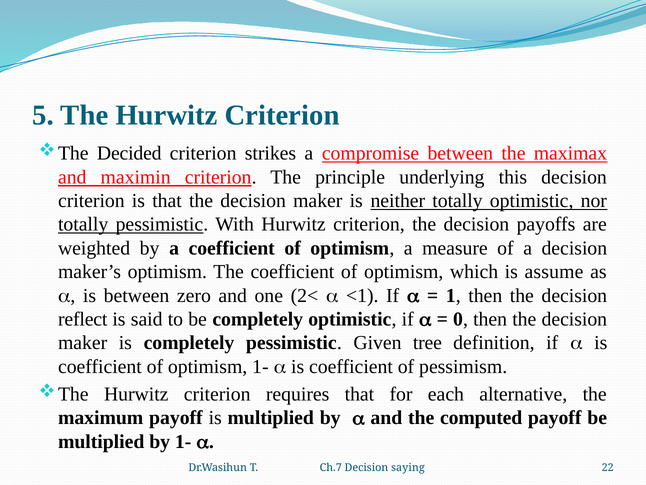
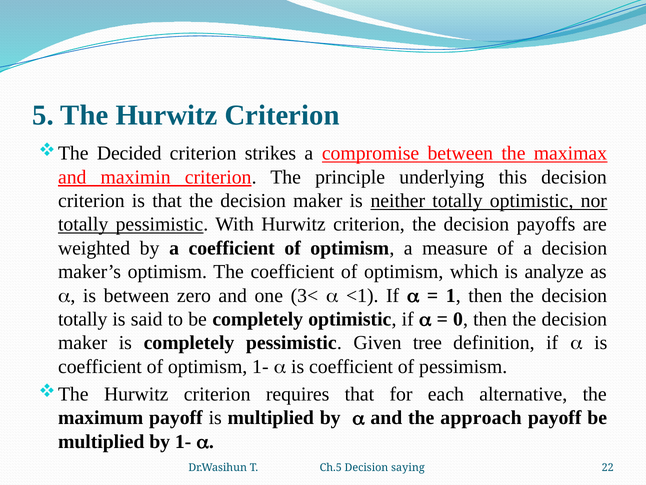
assume: assume -> analyze
2<: 2< -> 3<
reflect at (83, 319): reflect -> totally
computed: computed -> approach
Ch.7: Ch.7 -> Ch.5
